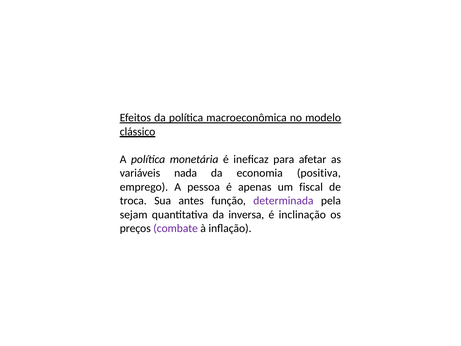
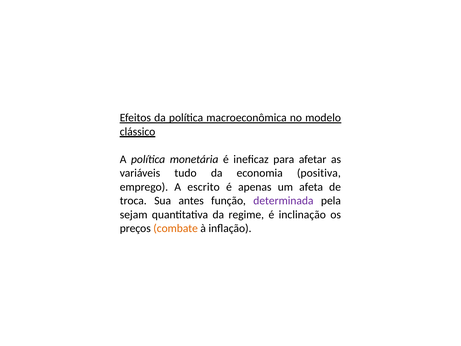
nada: nada -> tudo
pessoa: pessoa -> escrito
fiscal: fiscal -> afeta
inversa: inversa -> regime
combate colour: purple -> orange
